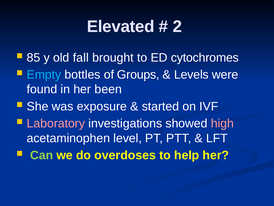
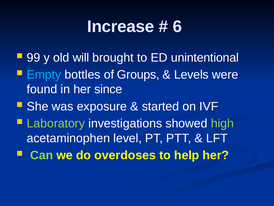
Elevated: Elevated -> Increase
2: 2 -> 6
85: 85 -> 99
fall: fall -> will
cytochromes: cytochromes -> unintentional
been: been -> since
Laboratory colour: pink -> light green
high colour: pink -> light green
